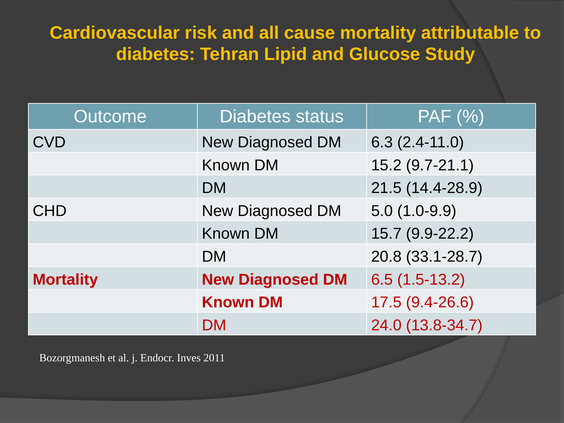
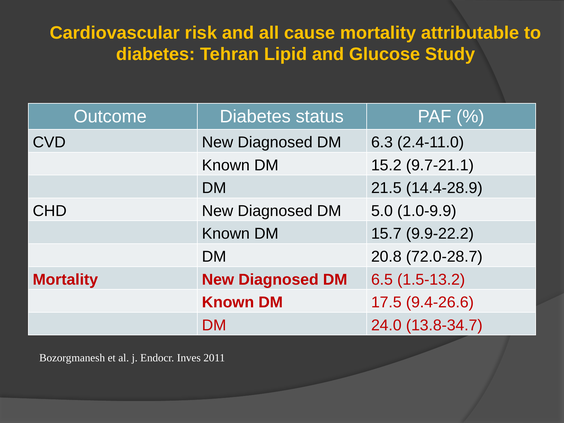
33.1-28.7: 33.1-28.7 -> 72.0-28.7
